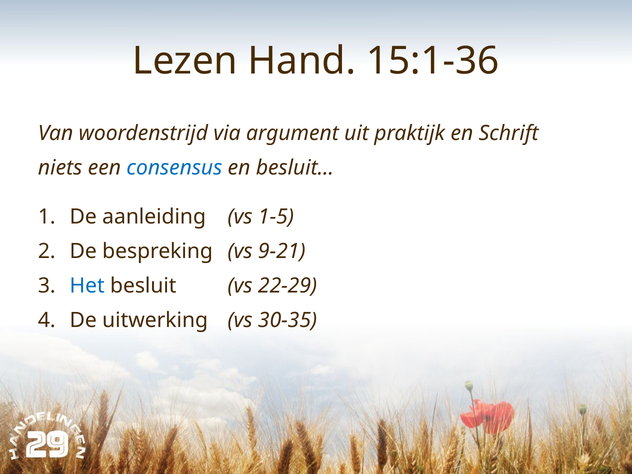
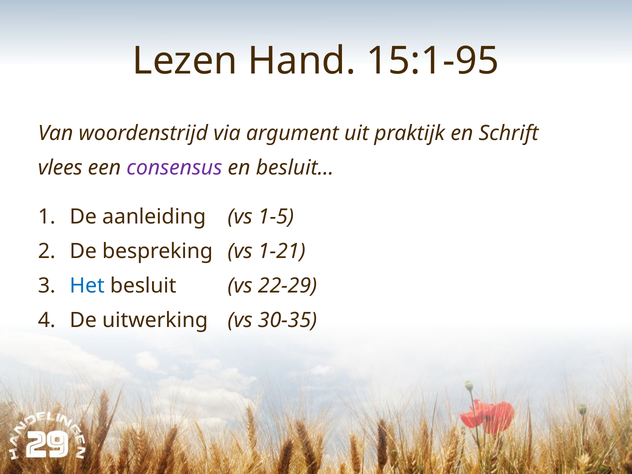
15:1-36: 15:1-36 -> 15:1-95
niets: niets -> vlees
consensus colour: blue -> purple
9-21: 9-21 -> 1-21
